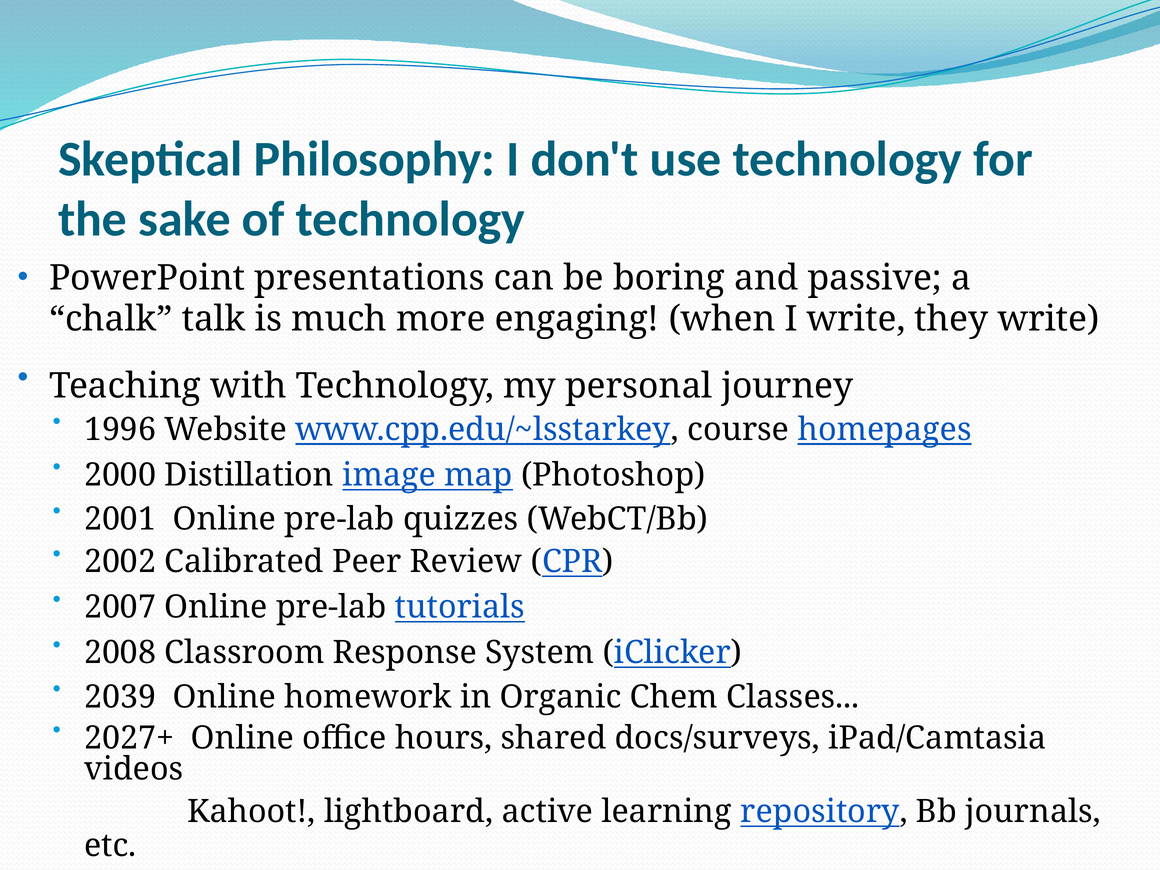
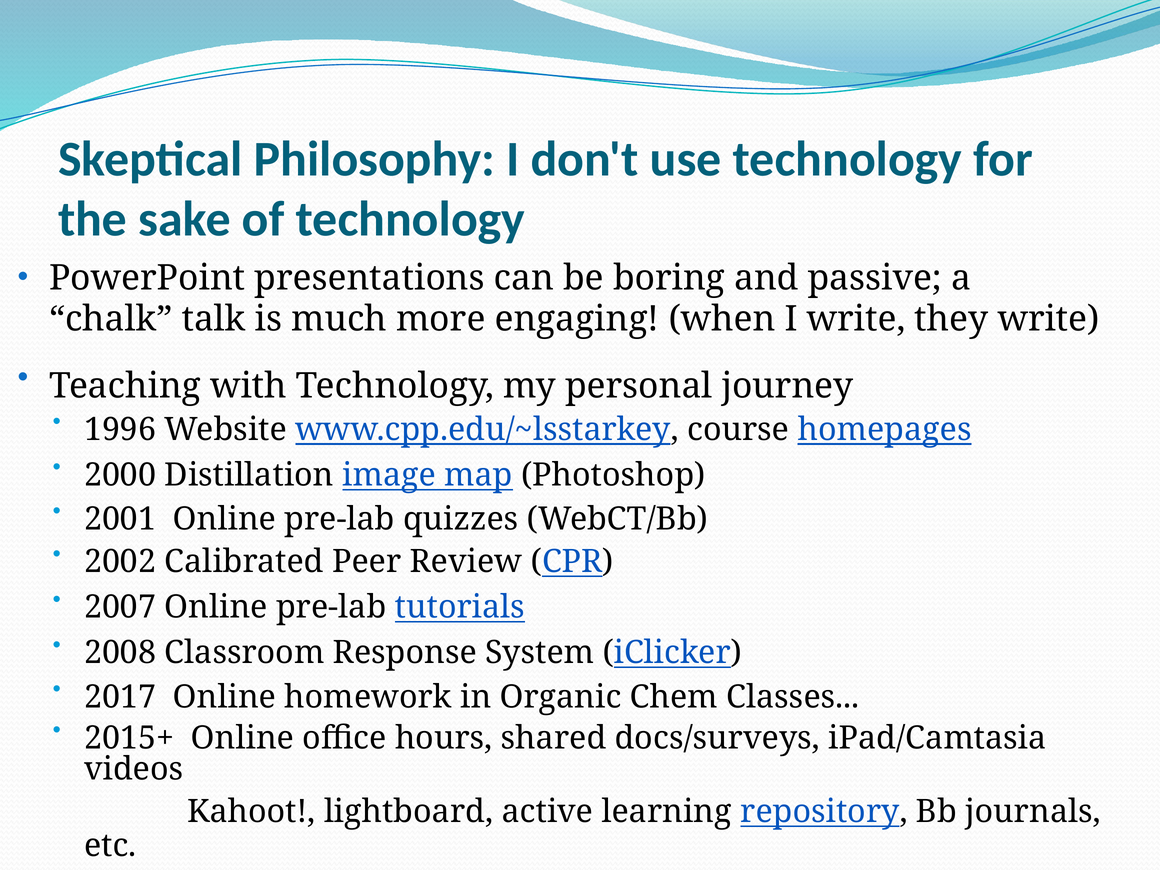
2039: 2039 -> 2017
2027+: 2027+ -> 2015+
